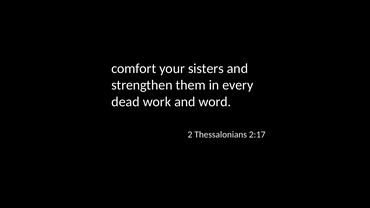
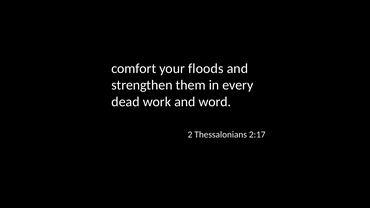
sisters: sisters -> floods
